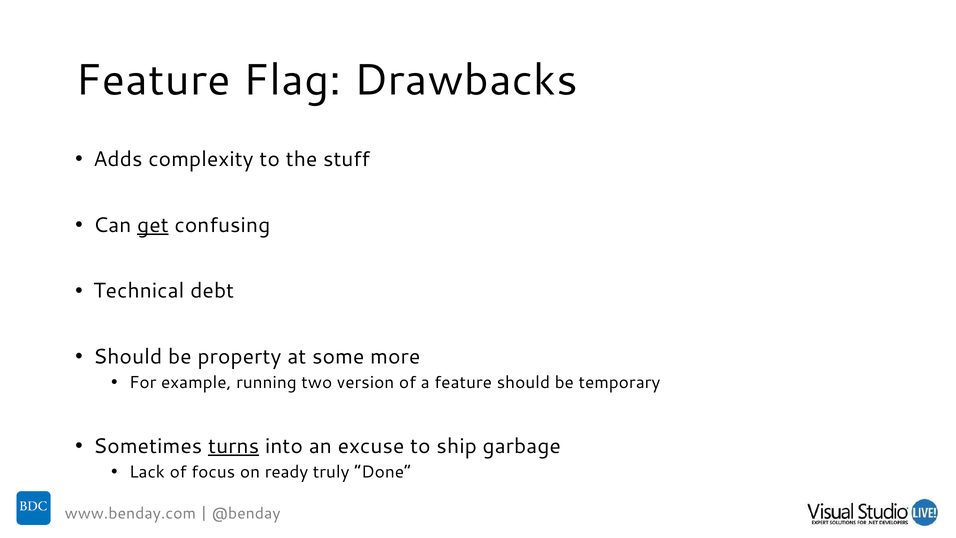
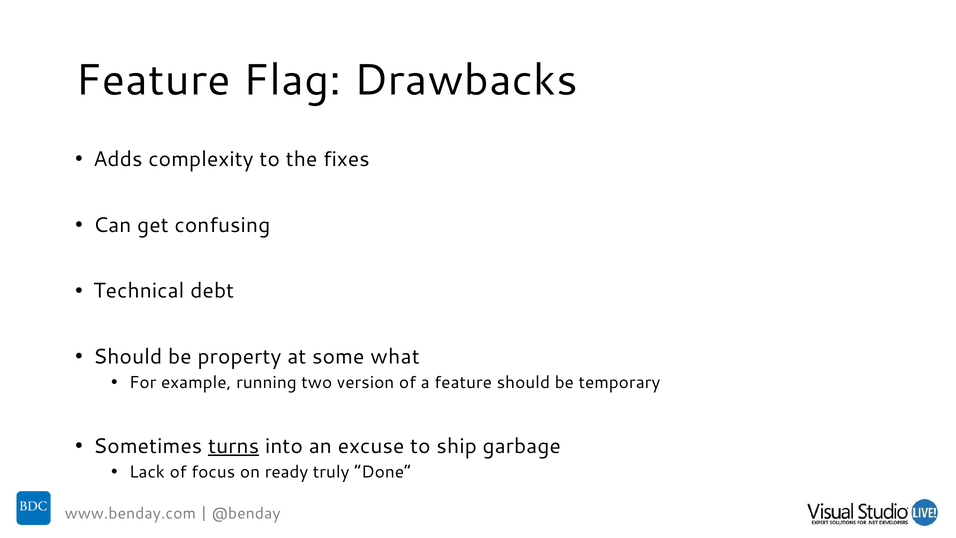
stuff: stuff -> fixes
get underline: present -> none
more: more -> what
